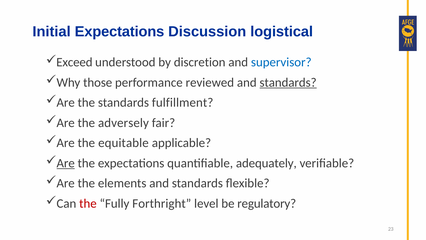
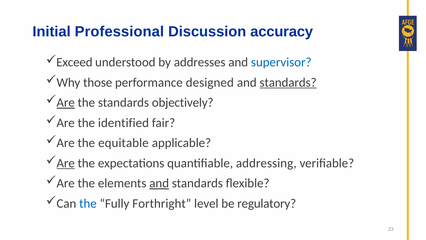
Initial Expectations: Expectations -> Professional
logistical: logistical -> accuracy
discretion: discretion -> addresses
reviewed: reviewed -> designed
Are at (66, 102) underline: none -> present
fulfillment: fulfillment -> objectively
adversely: adversely -> identified
adequately: adequately -> addressing
and at (159, 183) underline: none -> present
the at (88, 203) colour: red -> blue
